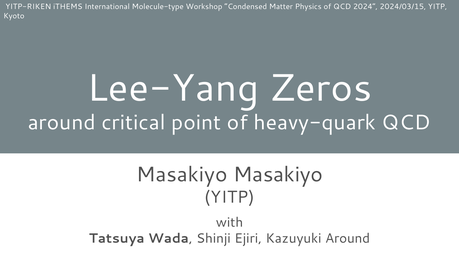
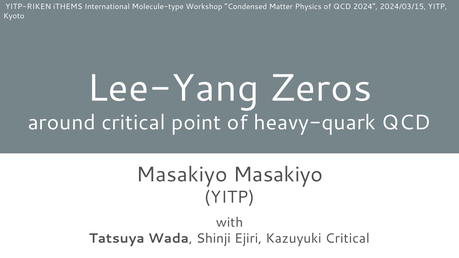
Kazuyuki Around: Around -> Critical
